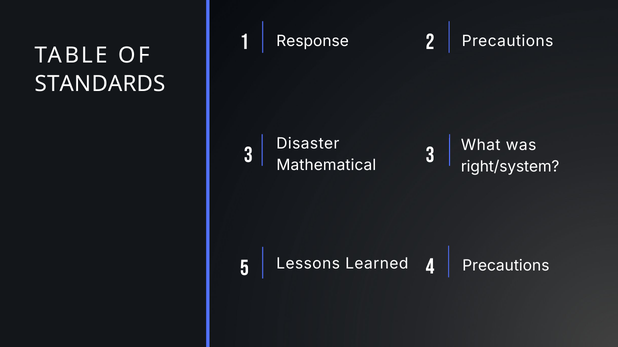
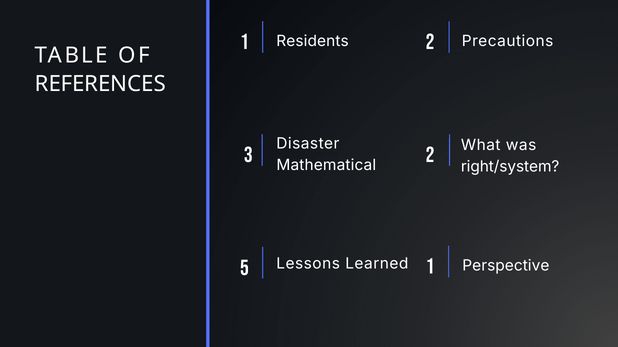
Response: Response -> Residents
STANDARDS: STANDARDS -> REFERENCES
3 3: 3 -> 2
Learned Precautions: Precautions -> Perspective
5 4: 4 -> 1
